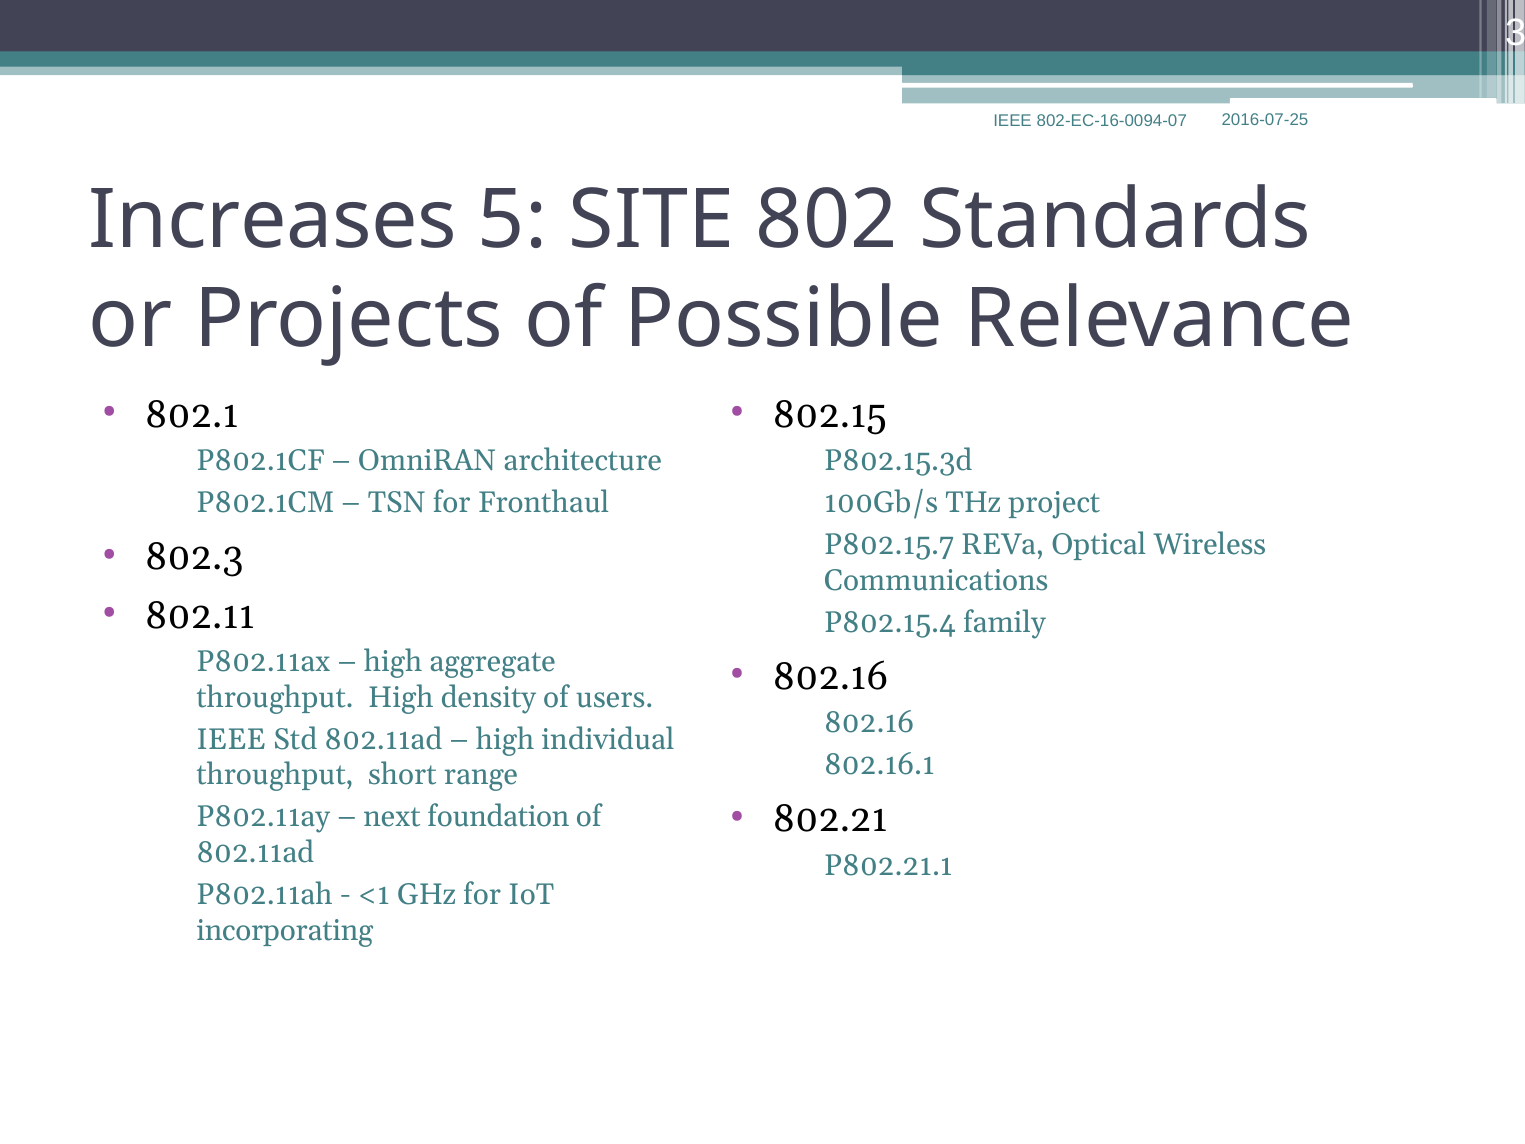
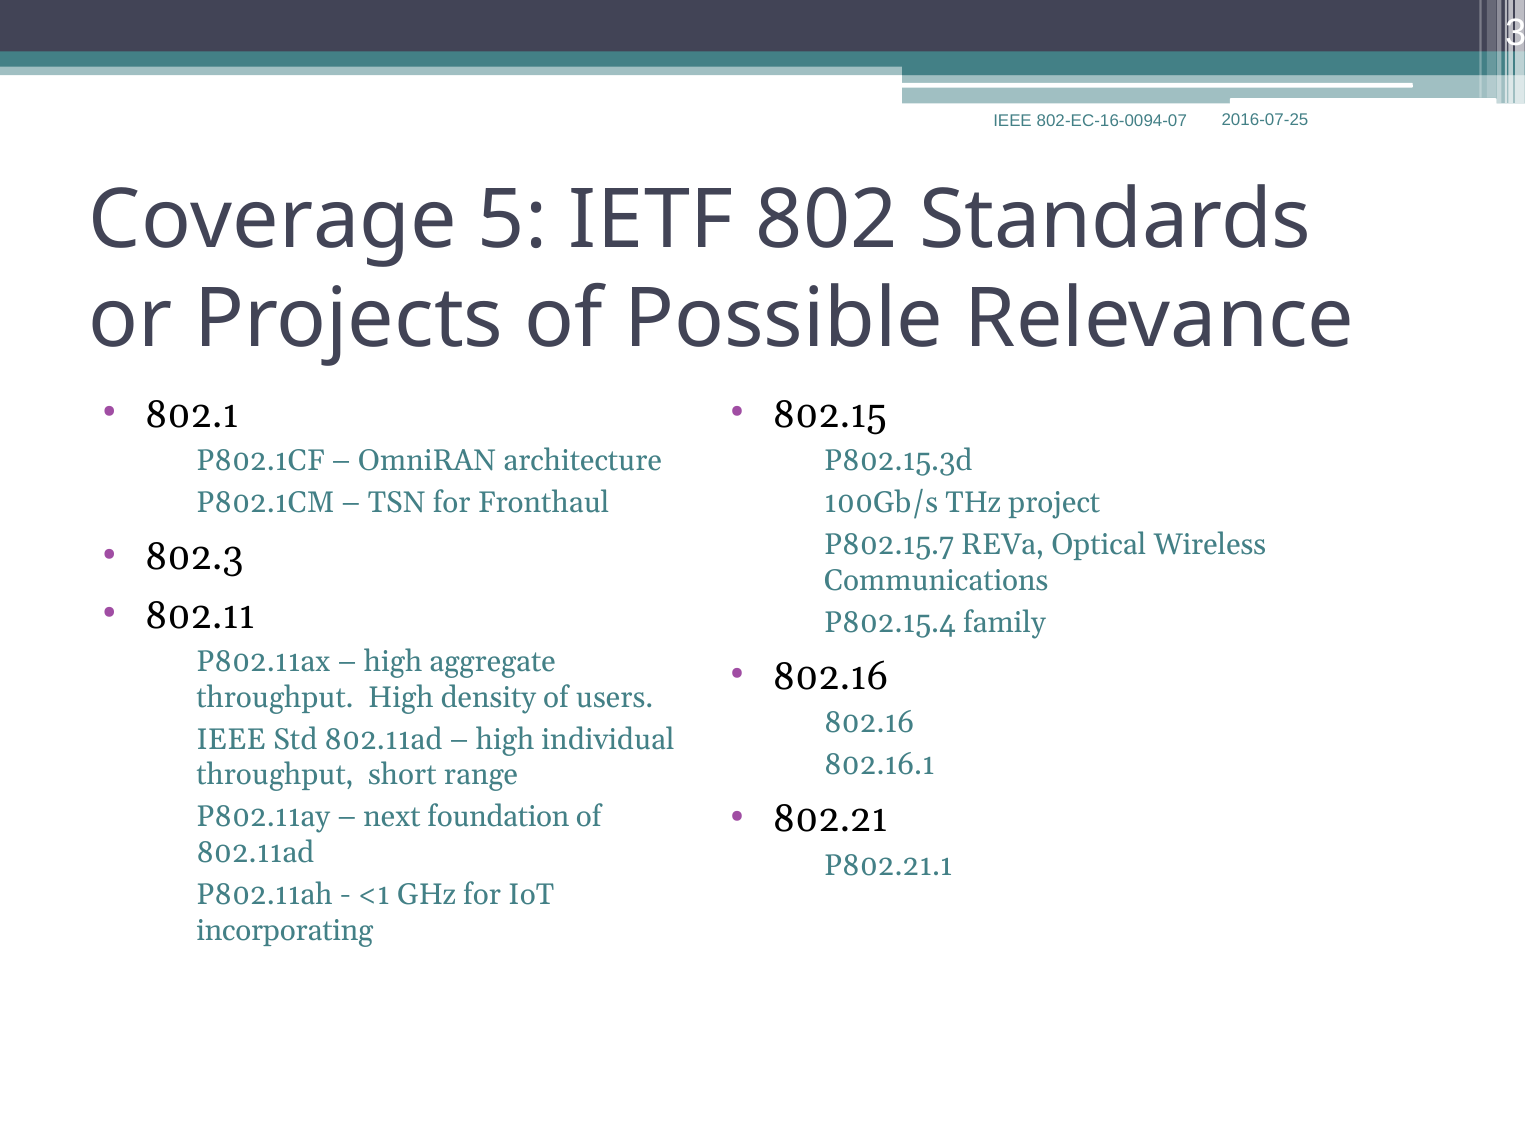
Increases: Increases -> Coverage
SITE: SITE -> IETF
